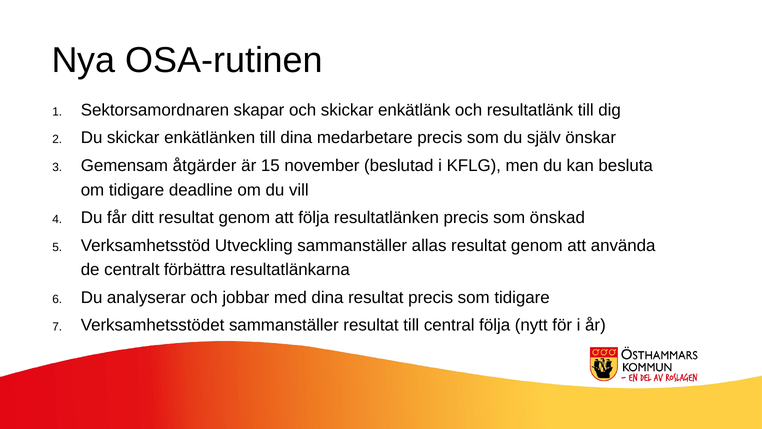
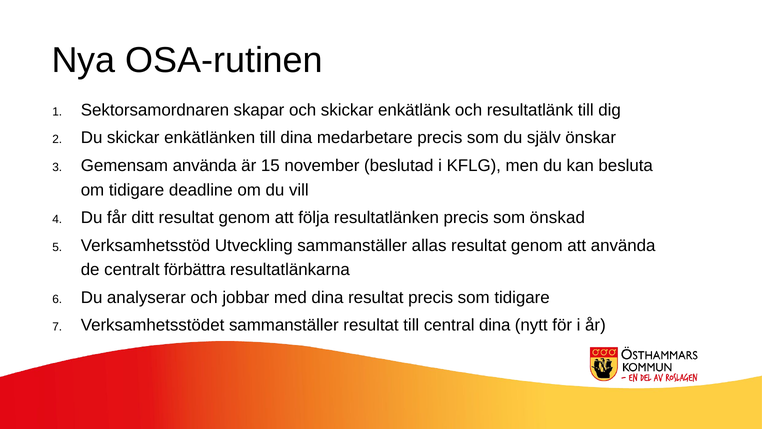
Gemensam åtgärder: åtgärder -> använda
central följa: följa -> dina
